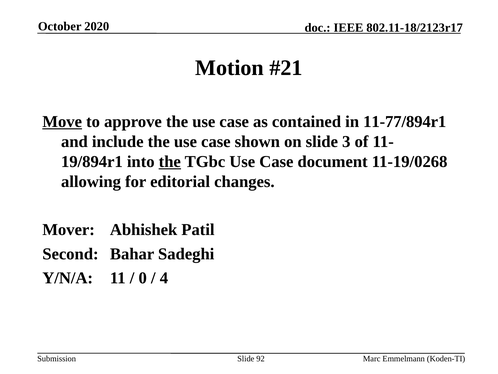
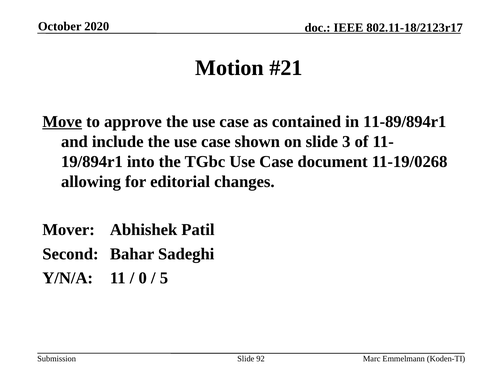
11-77/894r1: 11-77/894r1 -> 11-89/894r1
the at (170, 161) underline: present -> none
4: 4 -> 5
